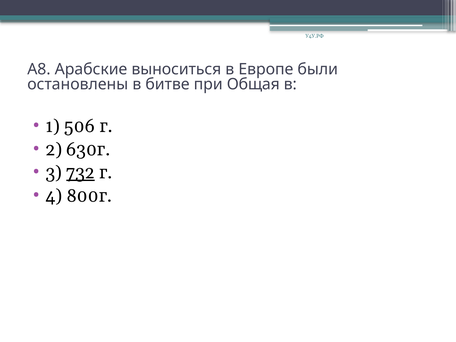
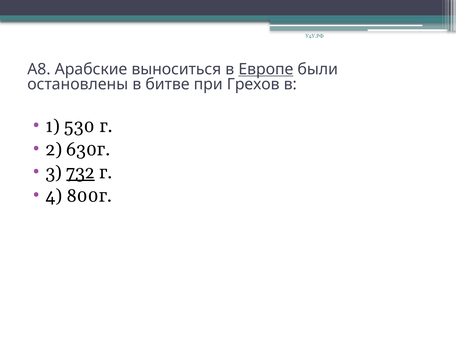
Европе underline: none -> present
Общая: Общая -> Грехов
506: 506 -> 530
